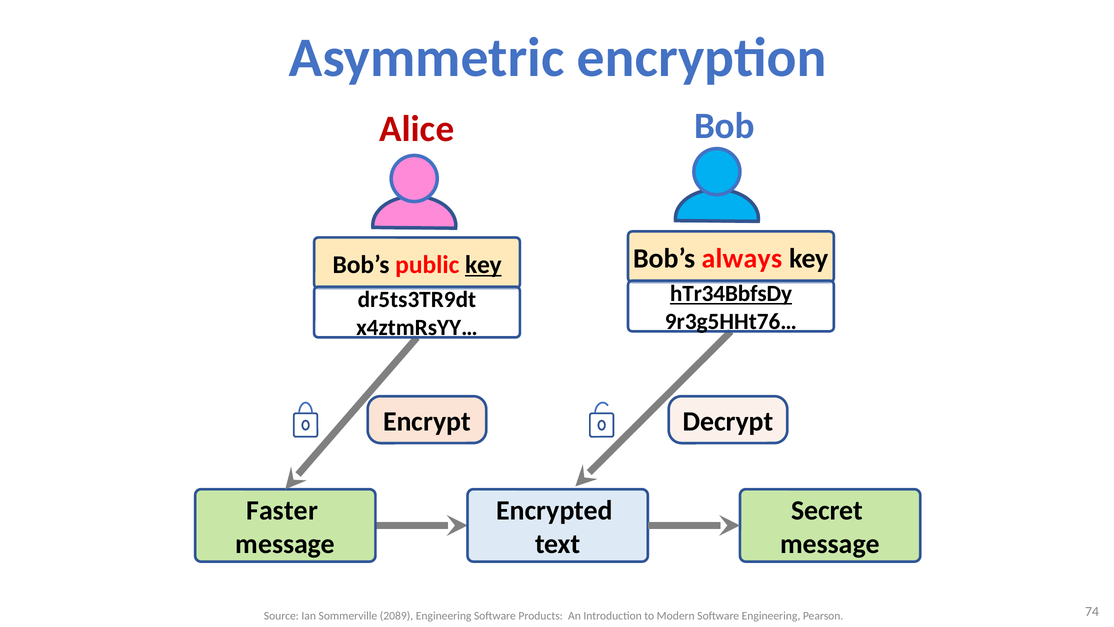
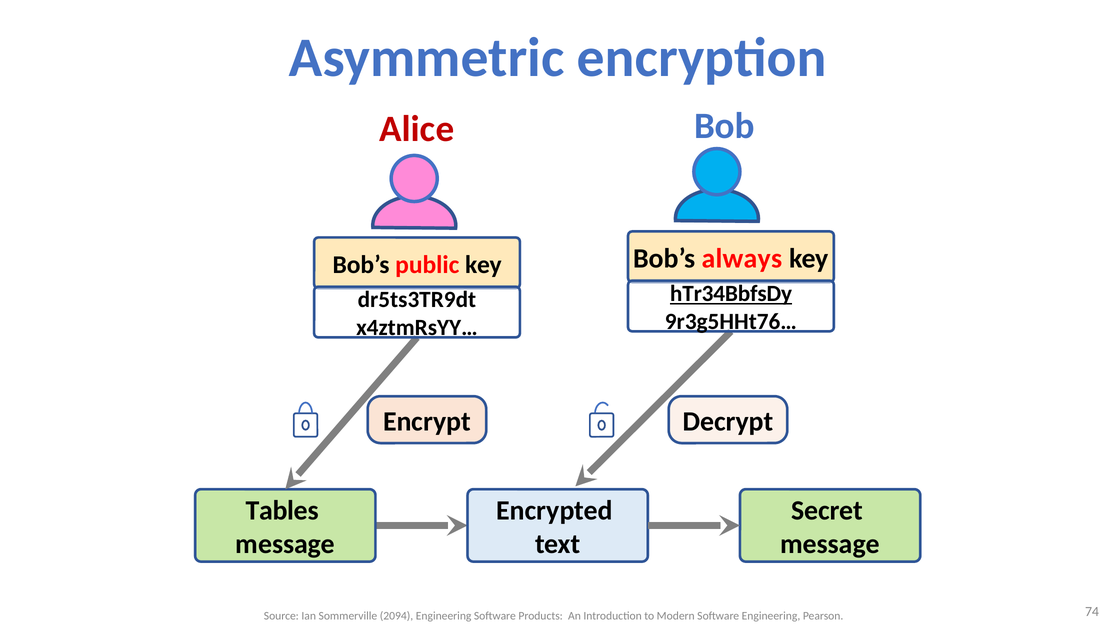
key at (483, 264) underline: present -> none
Faster: Faster -> Tables
2089: 2089 -> 2094
